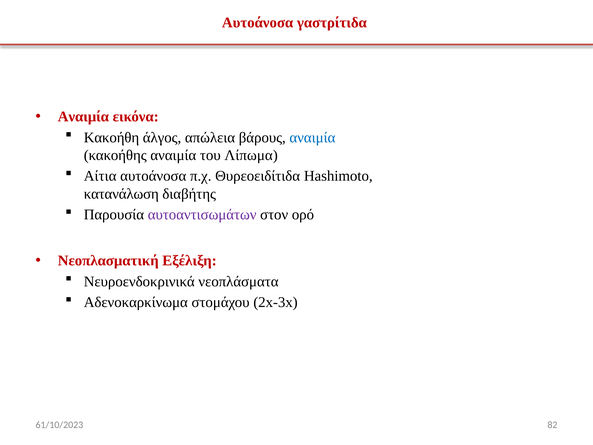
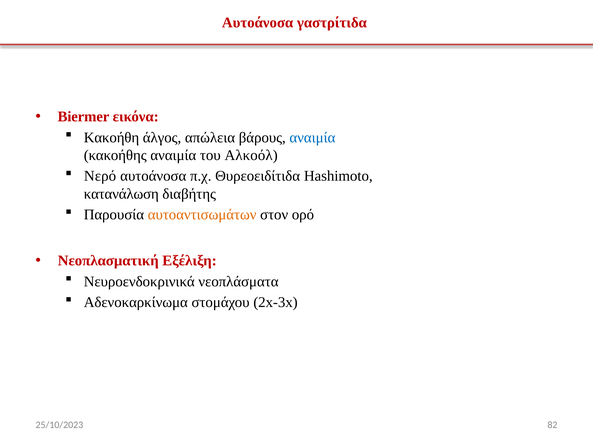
Αναιμία at (83, 117): Αναιμία -> Biermer
Λίπωμα: Λίπωμα -> Αλκοόλ
Αίτια: Αίτια -> Νερό
αυτοαντισωμάτων colour: purple -> orange
61/10/2023: 61/10/2023 -> 25/10/2023
